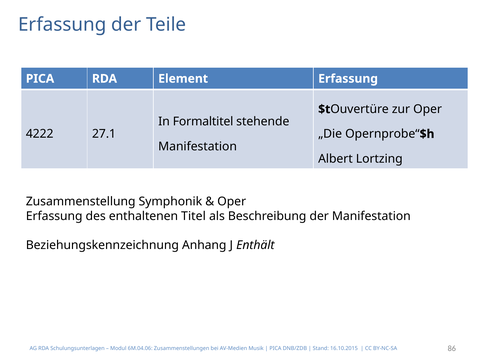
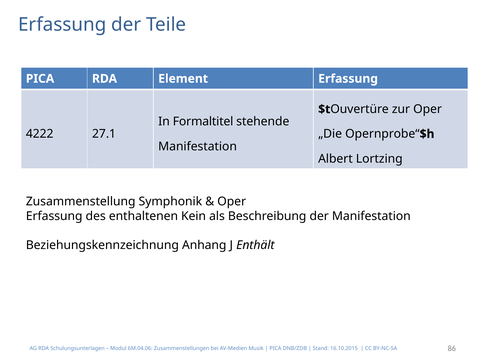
Titel: Titel -> Kein
